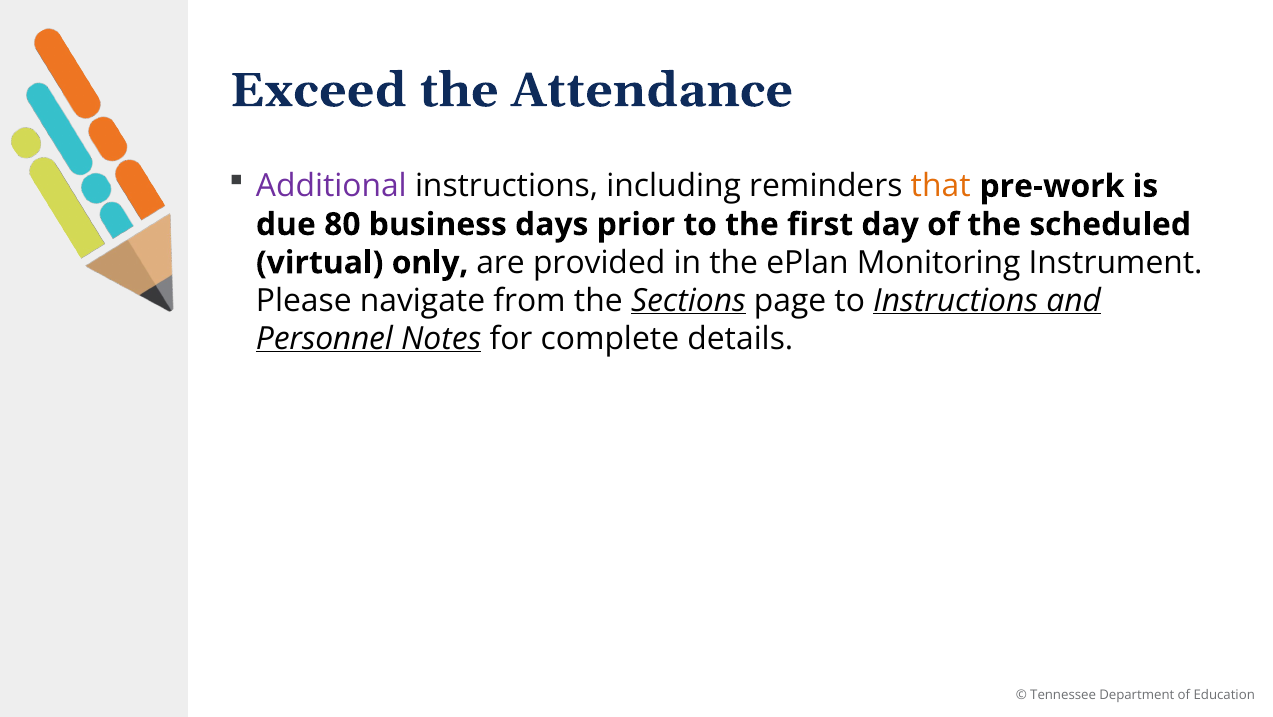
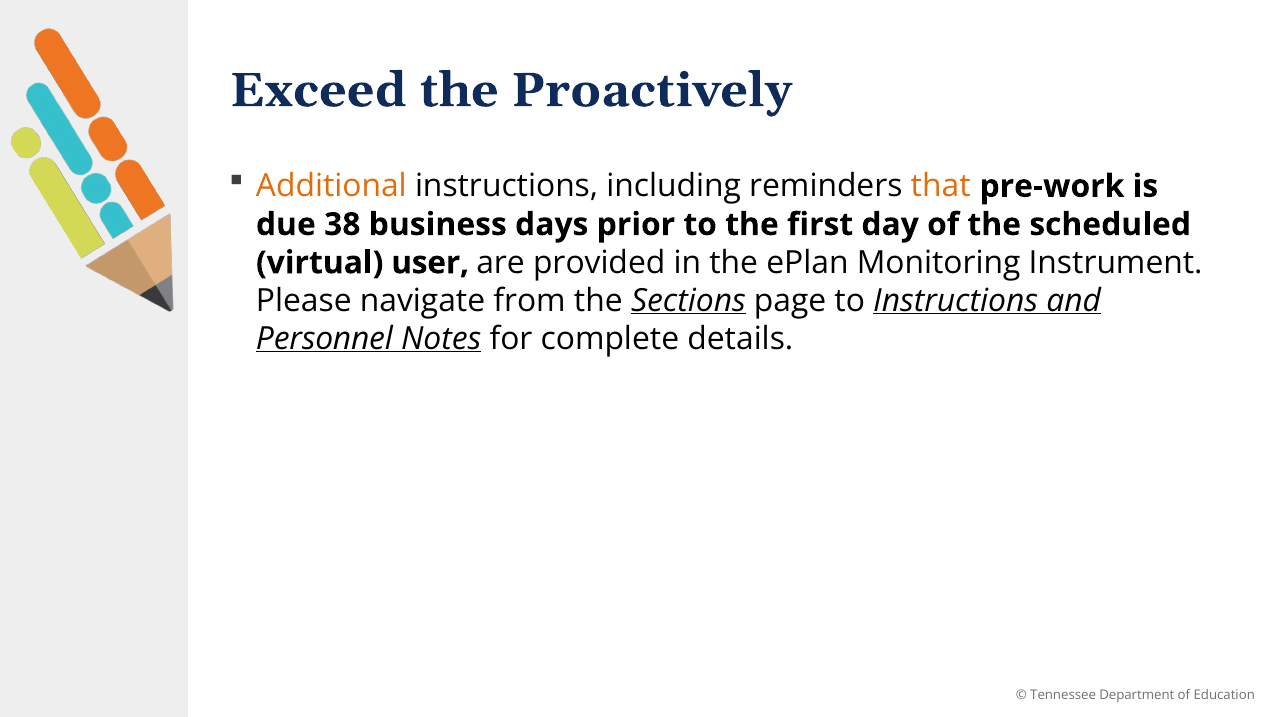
Attendance: Attendance -> Proactively
Additional colour: purple -> orange
80: 80 -> 38
only: only -> user
